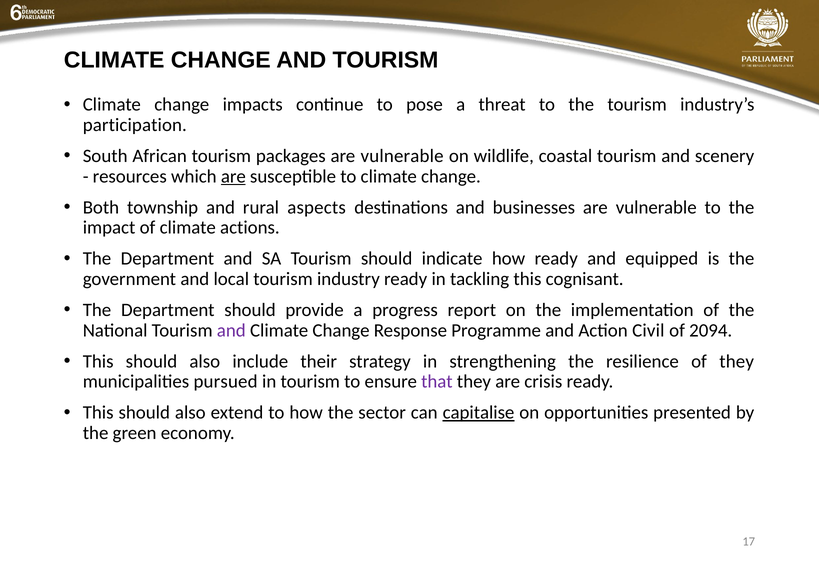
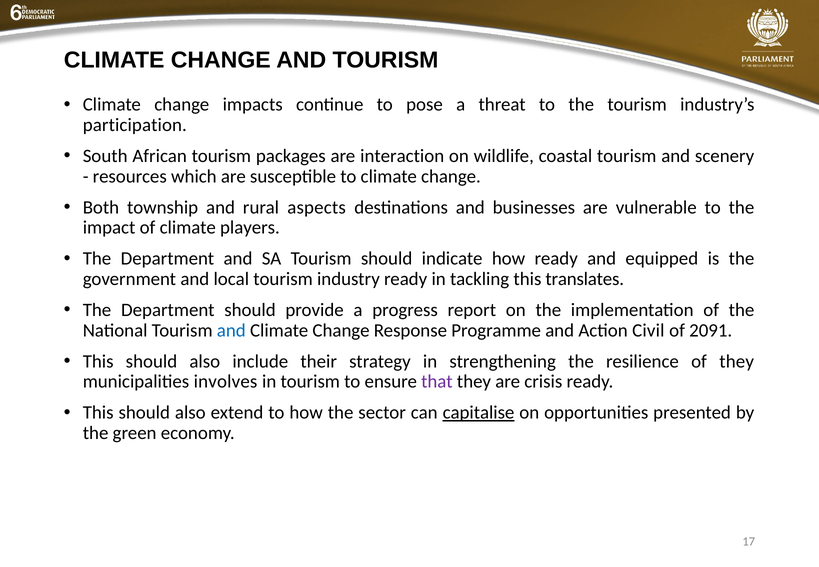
packages are vulnerable: vulnerable -> interaction
are at (233, 176) underline: present -> none
actions: actions -> players
cognisant: cognisant -> translates
and at (231, 330) colour: purple -> blue
2094: 2094 -> 2091
pursued: pursued -> involves
